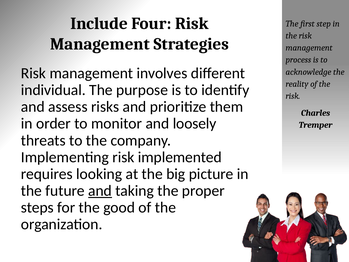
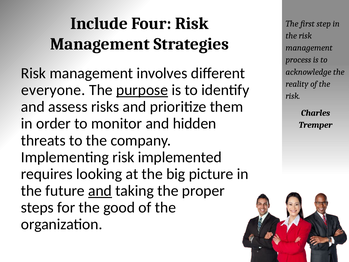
individual: individual -> everyone
purpose underline: none -> present
loosely: loosely -> hidden
